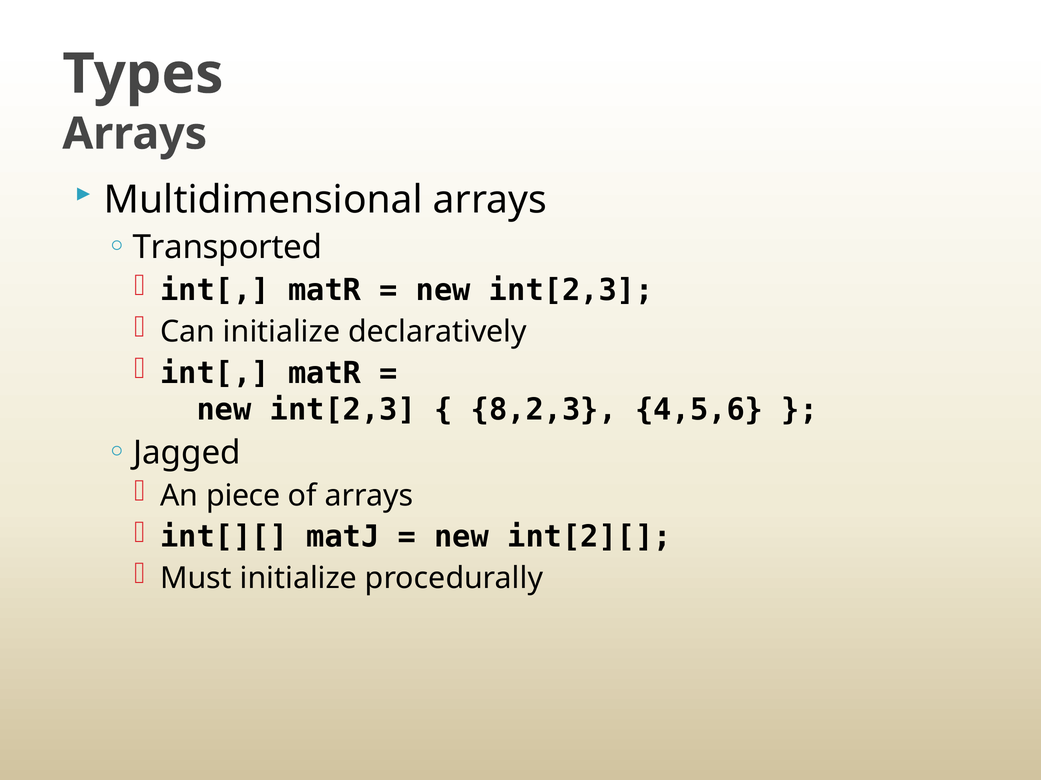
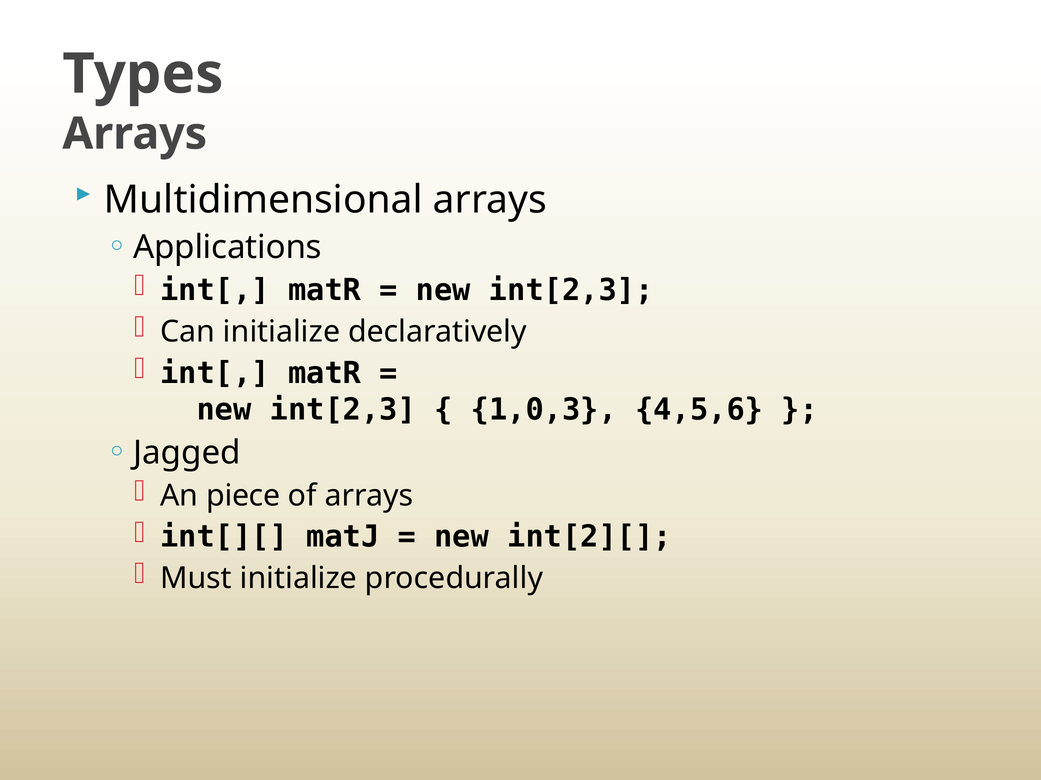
Transported: Transported -> Applications
8,2,3: 8,2,3 -> 1,0,3
